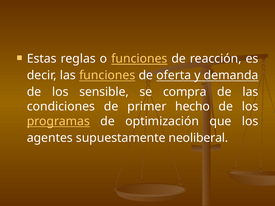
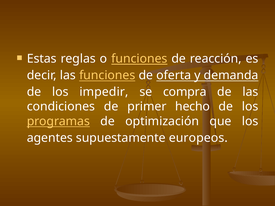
sensible: sensible -> impedir
neoliberal: neoliberal -> europeos
